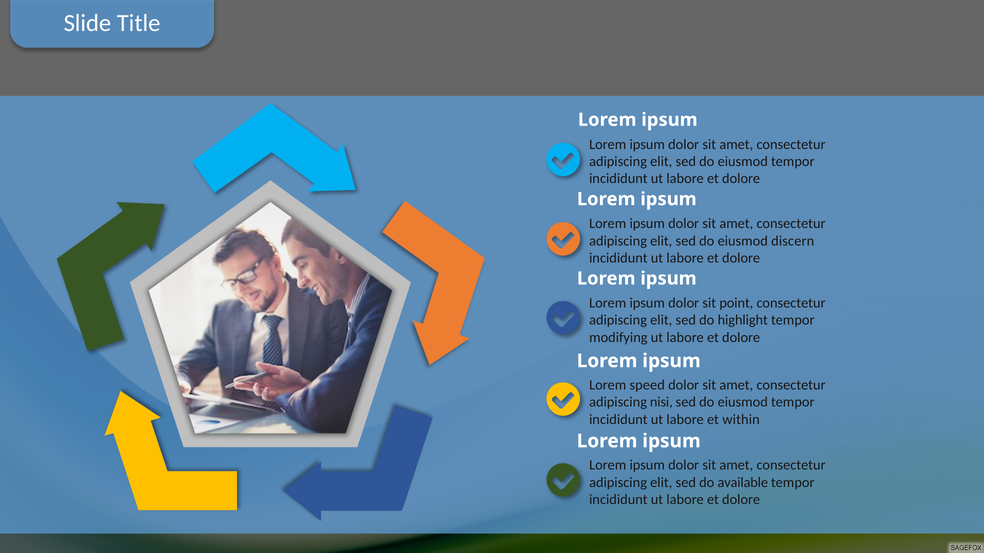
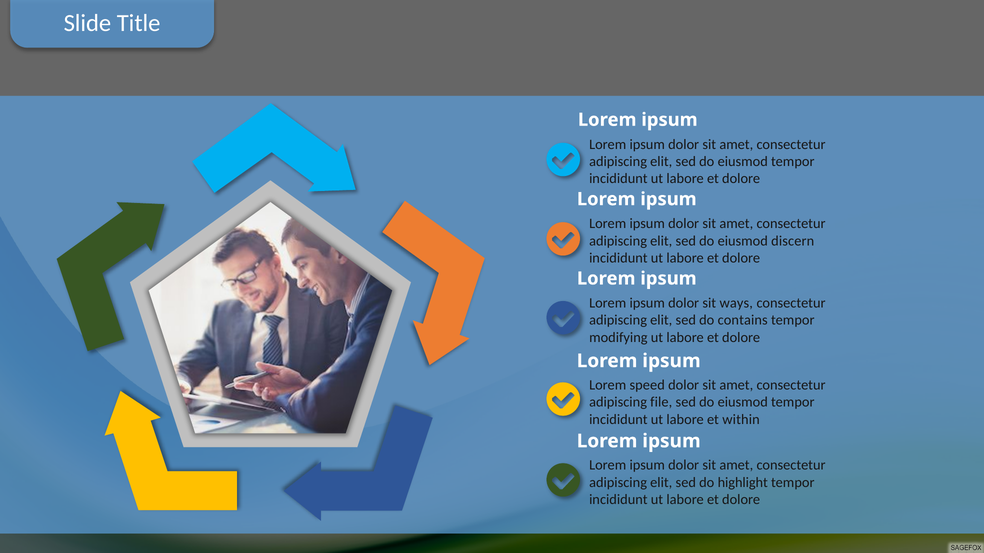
point: point -> ways
highlight: highlight -> contains
nisi: nisi -> file
available: available -> highlight
